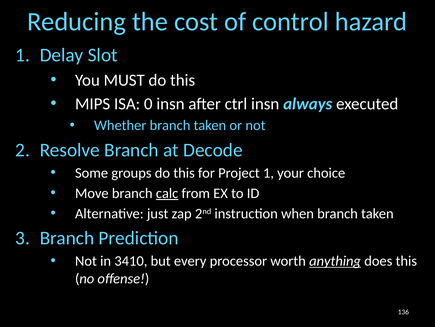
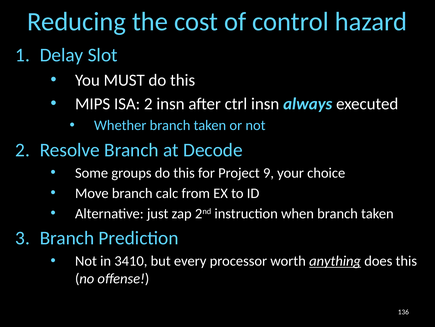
ISA 0: 0 -> 2
Project 1: 1 -> 9
calc underline: present -> none
